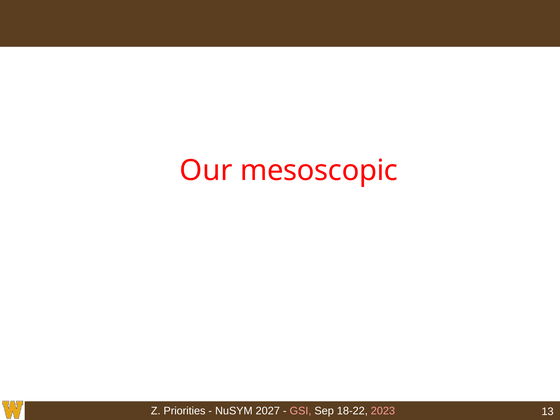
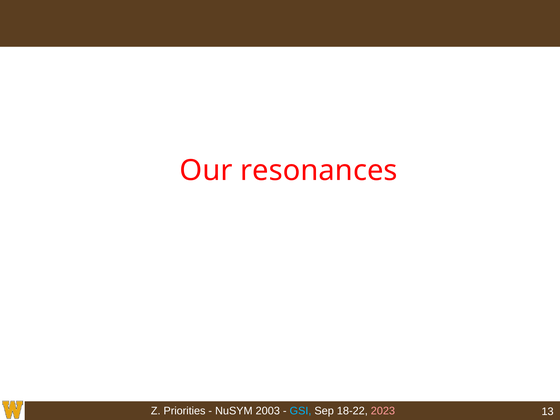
mesoscopic: mesoscopic -> resonances
2027: 2027 -> 2003
GSI colour: pink -> light blue
